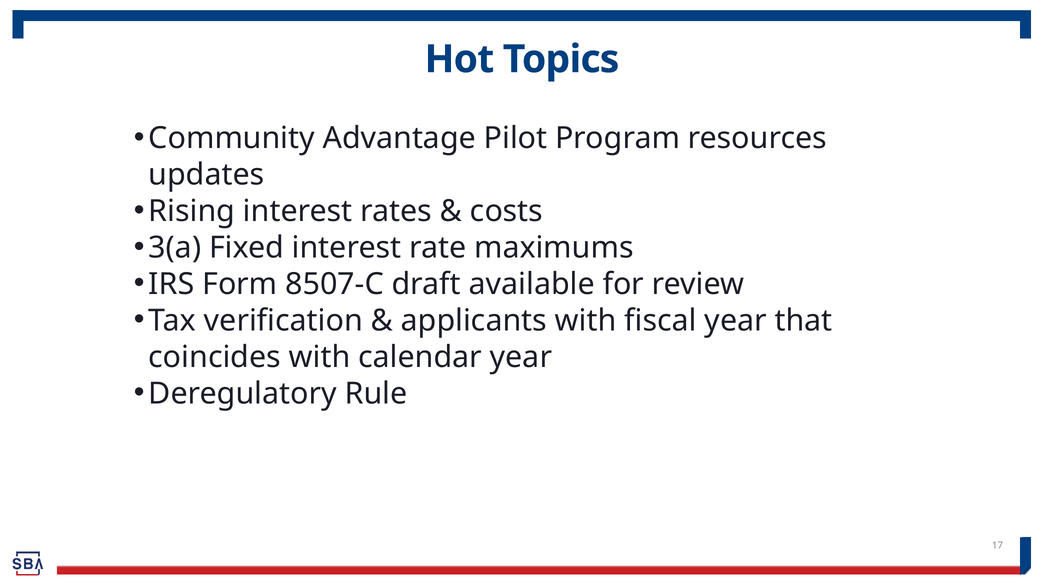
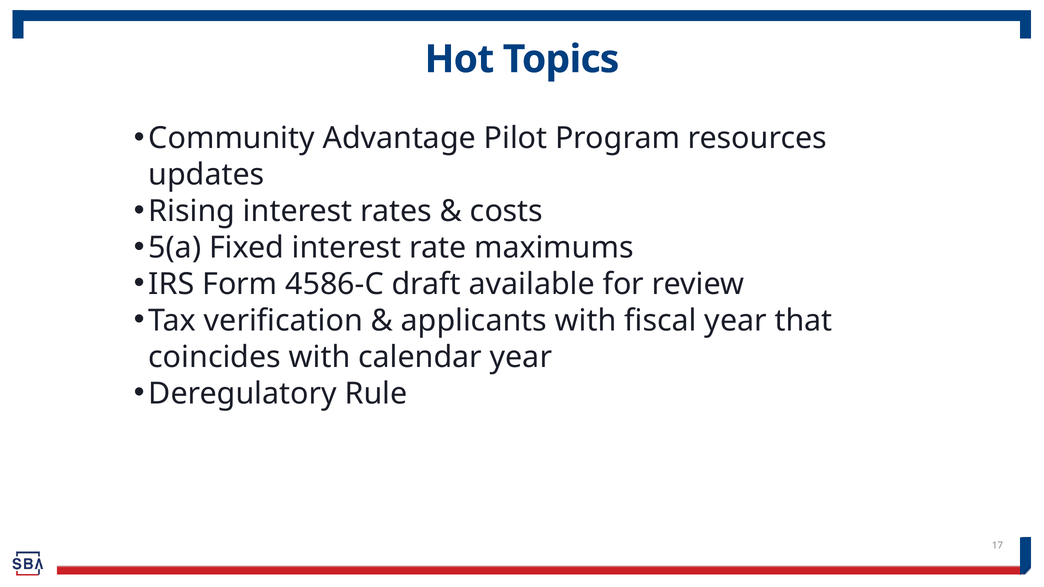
3(a: 3(a -> 5(a
8507-C: 8507-C -> 4586-C
